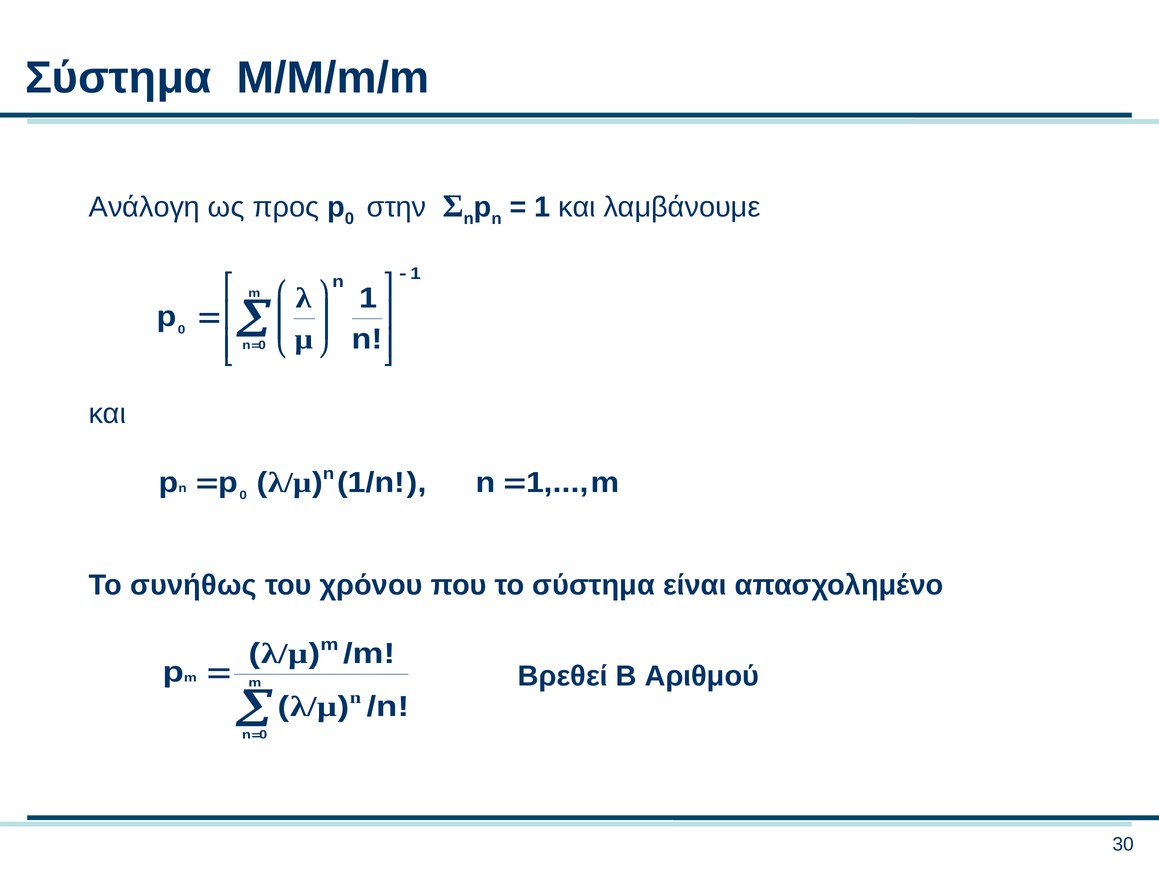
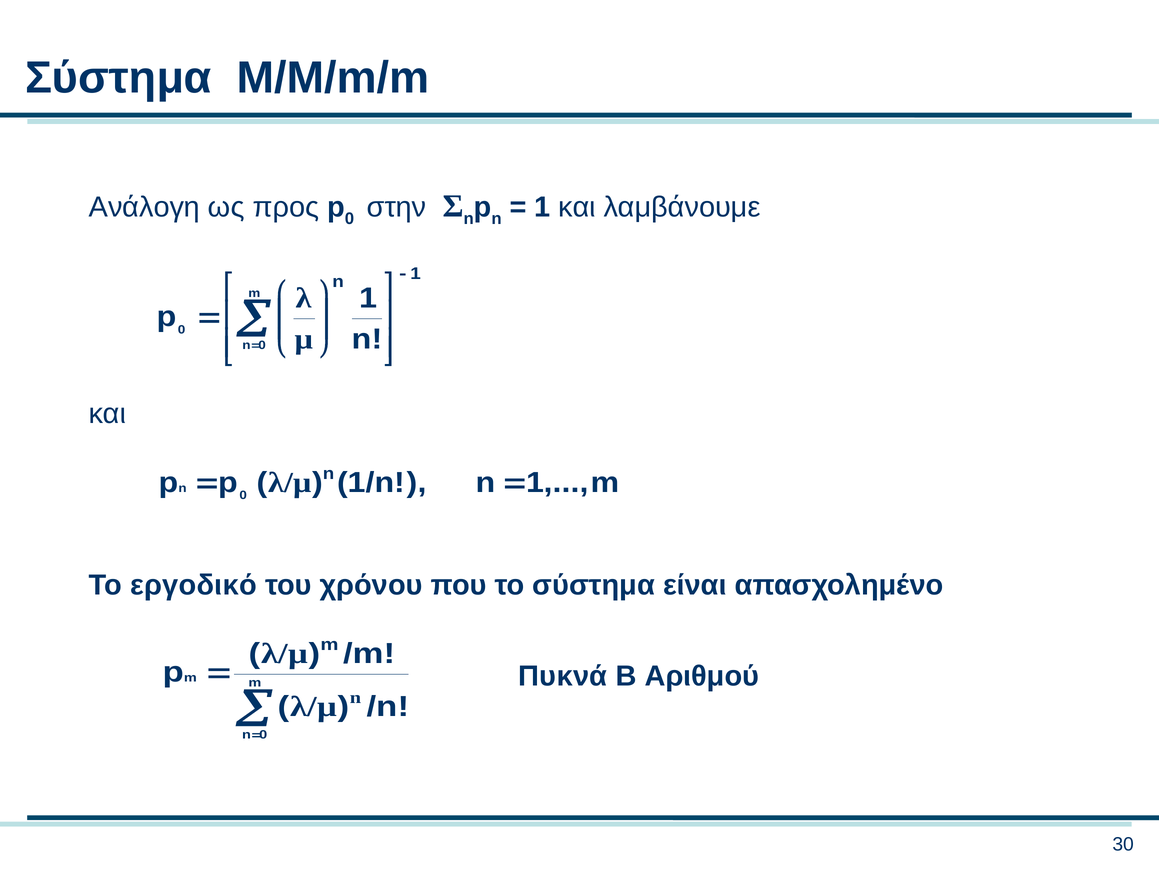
συνήθως: συνήθως -> εργοδικό
Βρεθεί: Βρεθεί -> Πυκνά
